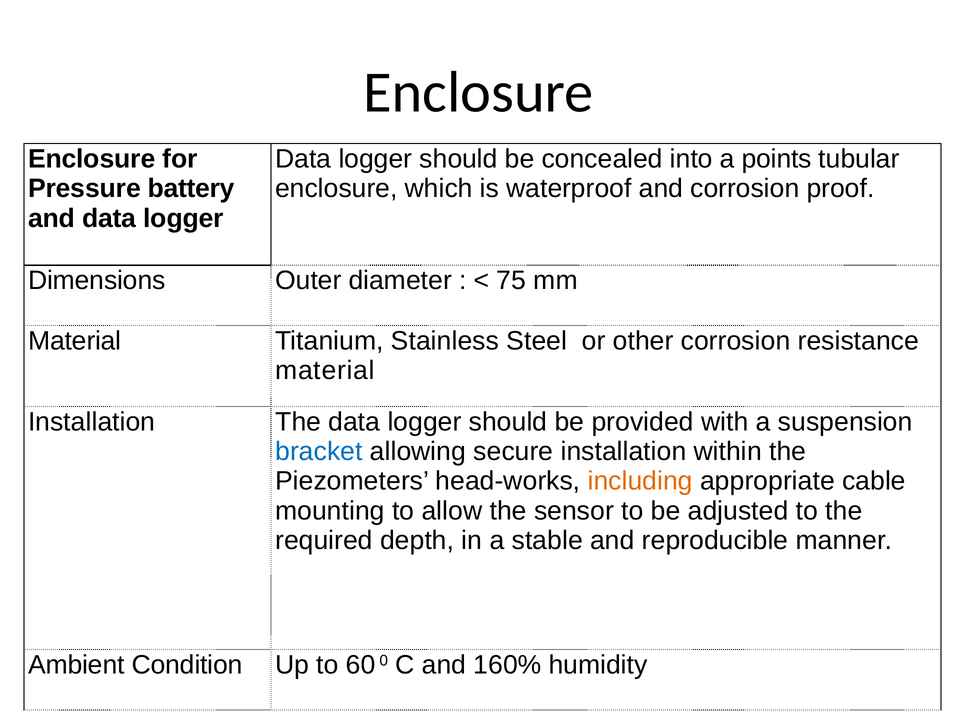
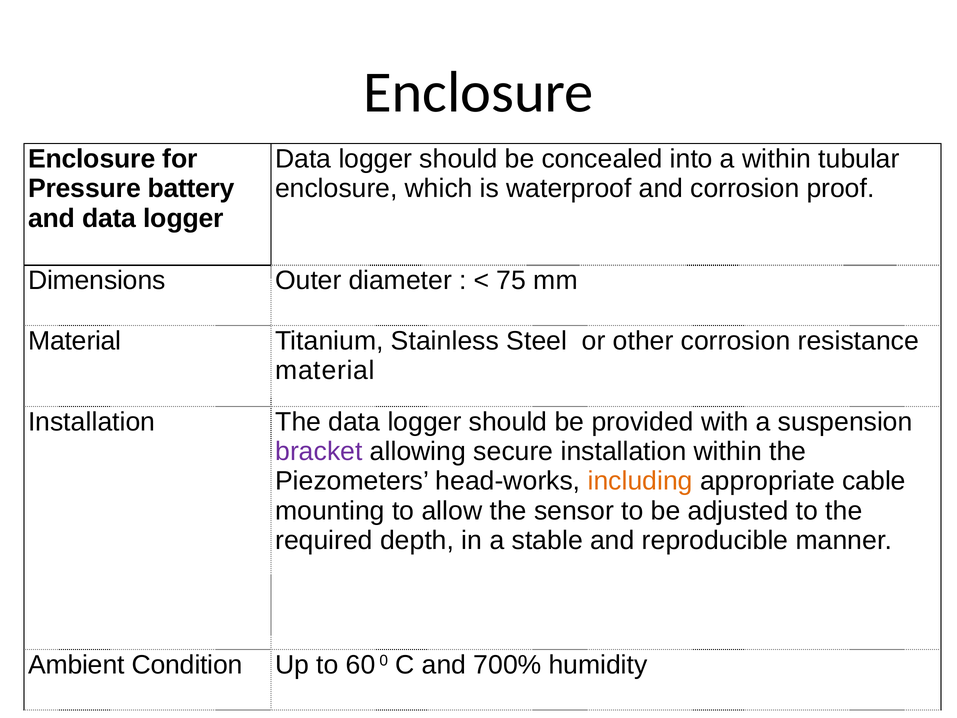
a points: points -> within
bracket colour: blue -> purple
160%: 160% -> 700%
